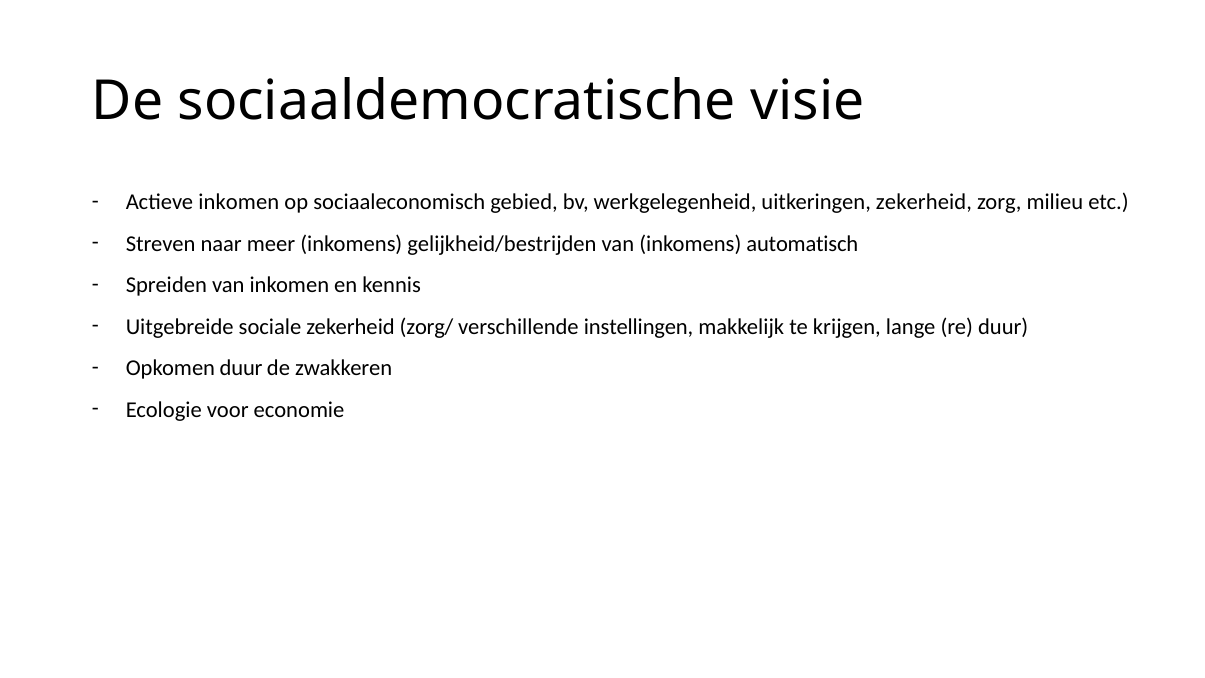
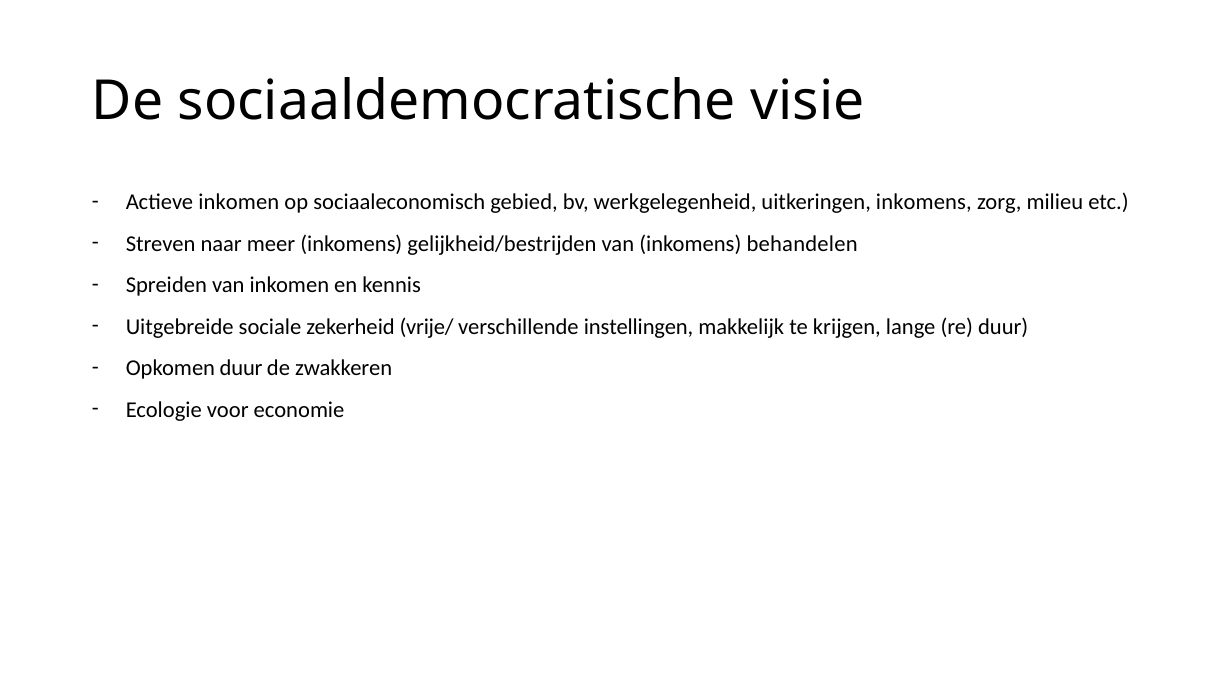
uitkeringen zekerheid: zekerheid -> inkomens
automatisch: automatisch -> behandelen
zorg/: zorg/ -> vrije/
